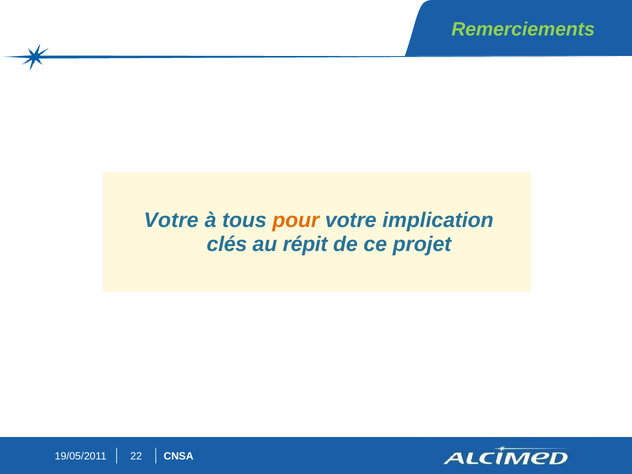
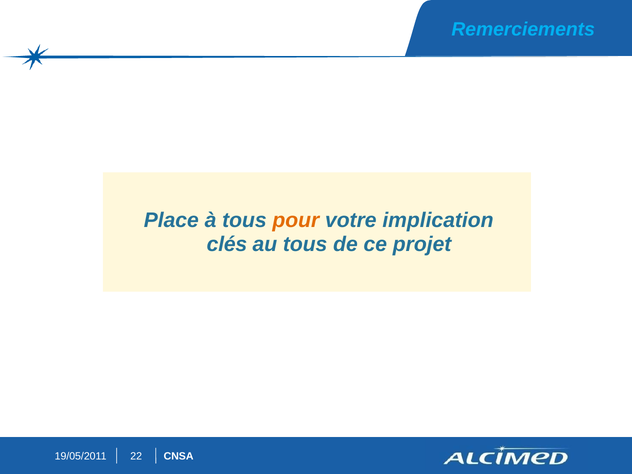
Remerciements colour: light green -> light blue
Votre at (171, 220): Votre -> Place
au répit: répit -> tous
